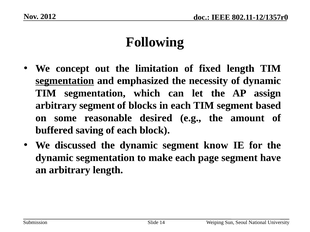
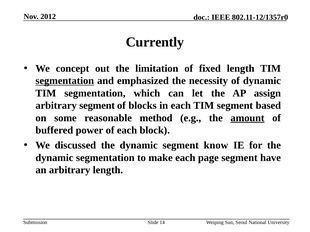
Following: Following -> Currently
desired: desired -> method
amount underline: none -> present
saving: saving -> power
